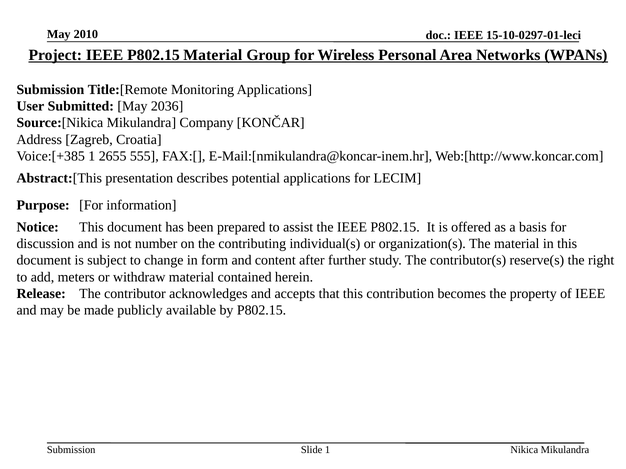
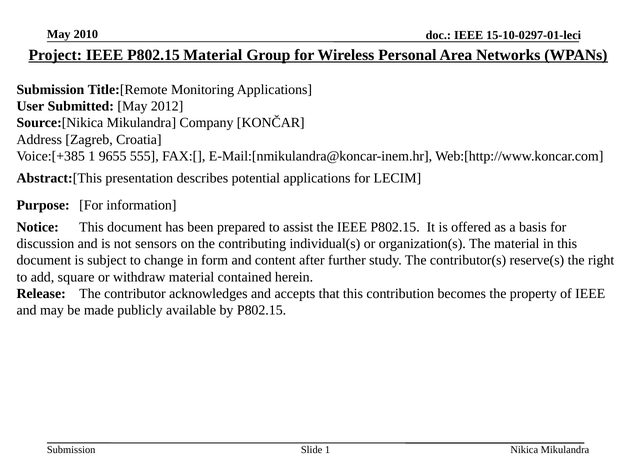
2036: 2036 -> 2012
2655: 2655 -> 9655
number: number -> sensors
meters: meters -> square
